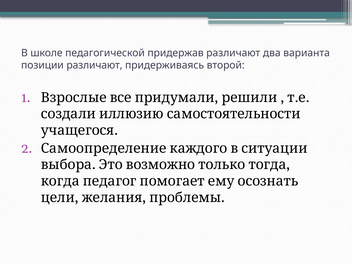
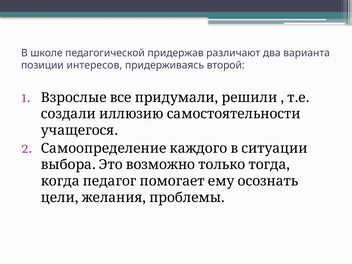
позиции различают: различают -> интересов
